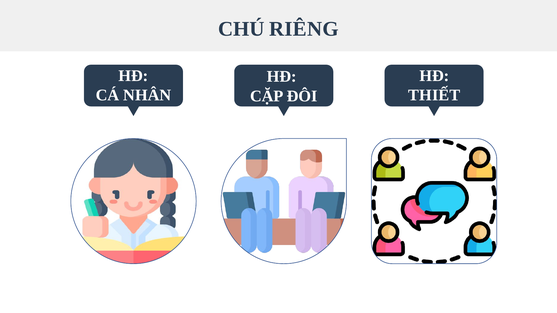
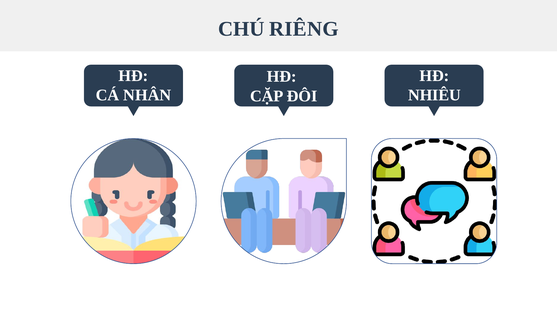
THIẾT: THIẾT -> NHIÊU
